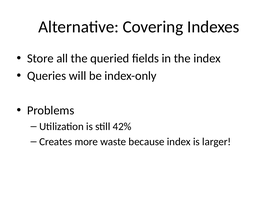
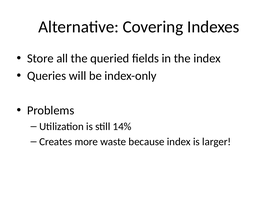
42%: 42% -> 14%
